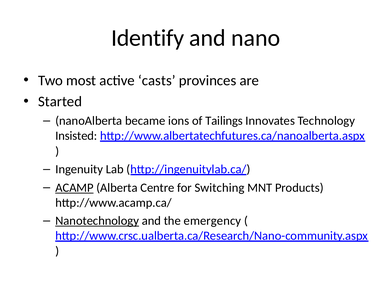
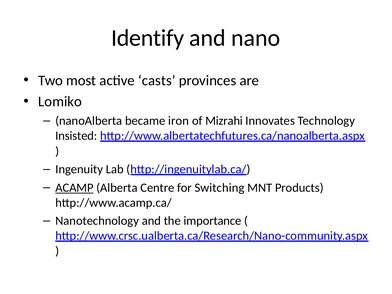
Started: Started -> Lomiko
ions: ions -> iron
Tailings: Tailings -> Mizrahi
Nanotechnology underline: present -> none
emergency: emergency -> importance
